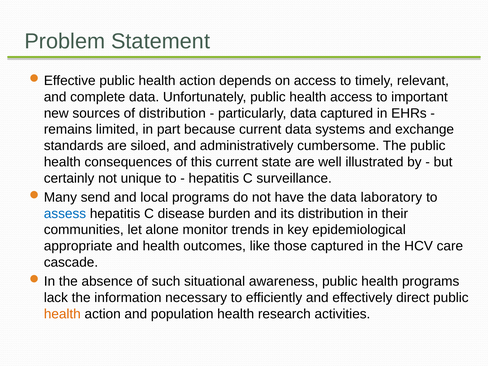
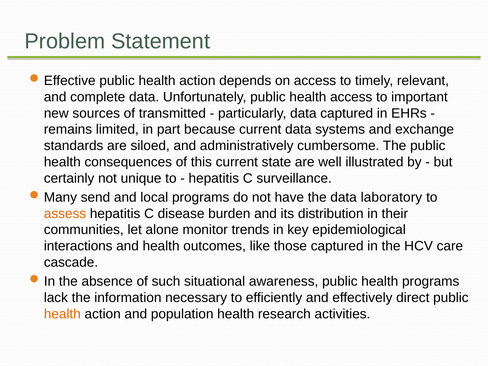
of distribution: distribution -> transmitted
assess colour: blue -> orange
appropriate: appropriate -> interactions
